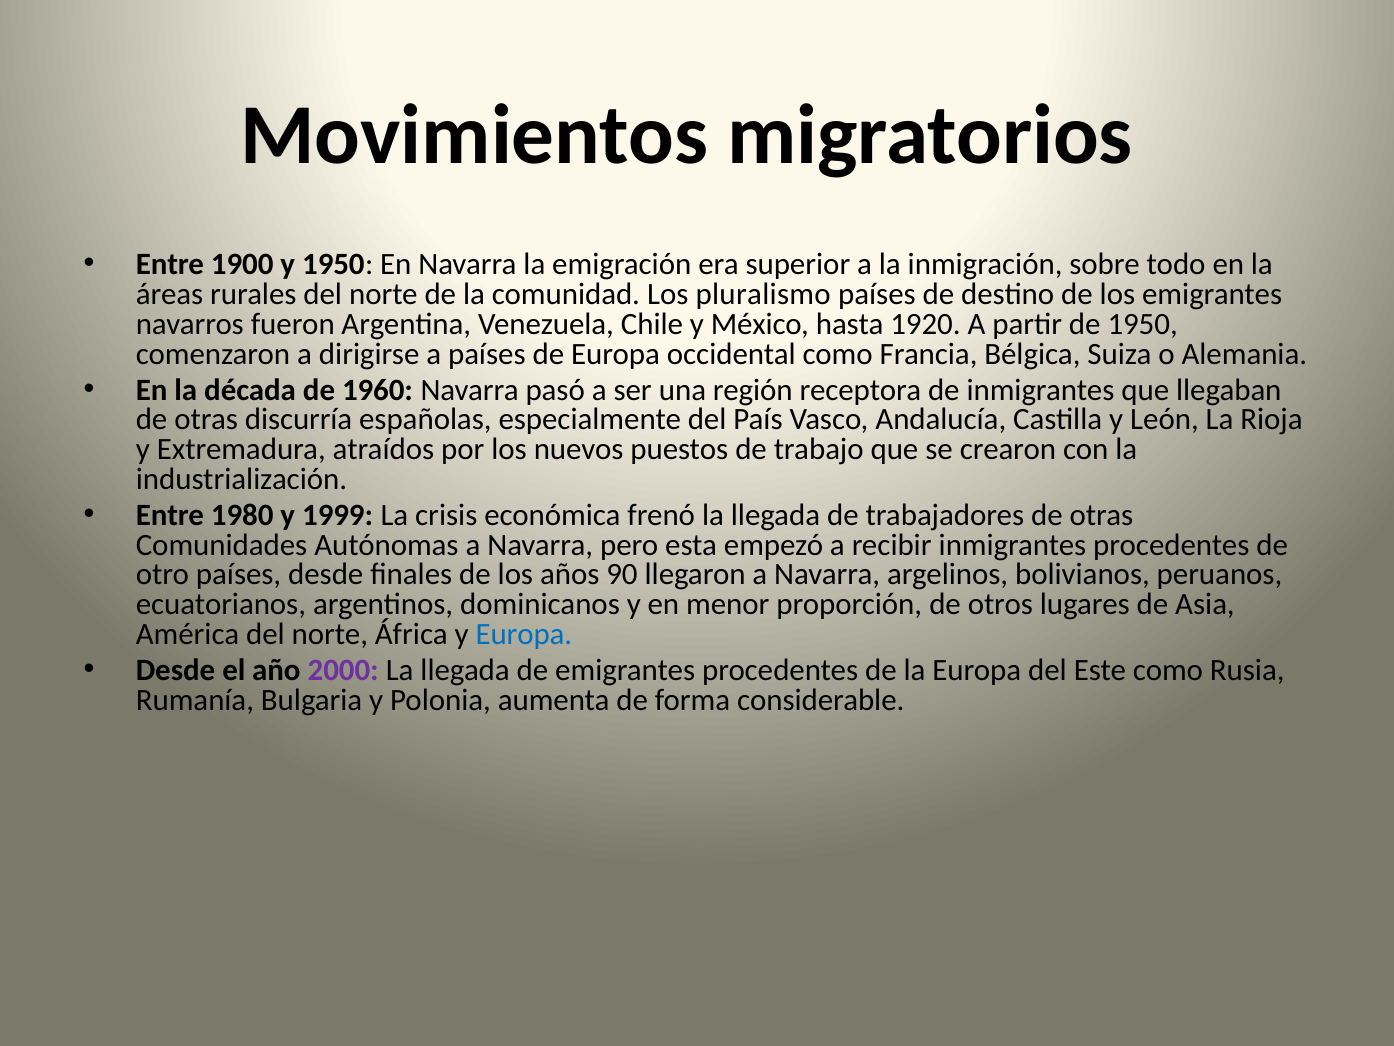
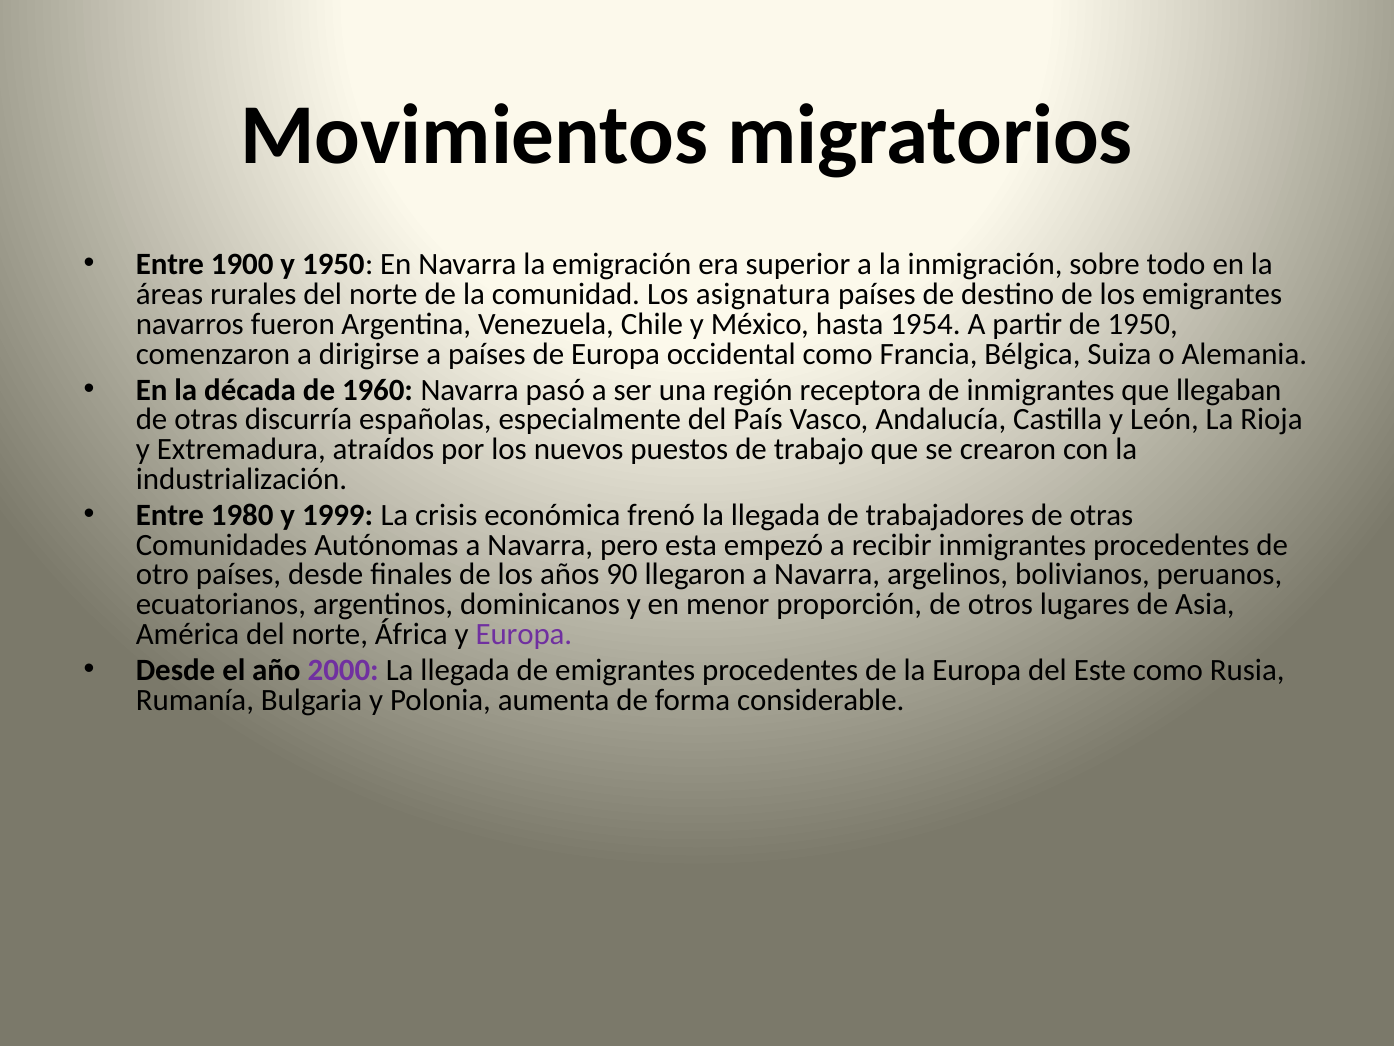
pluralismo: pluralismo -> asignatura
1920: 1920 -> 1954
Europa at (524, 634) colour: blue -> purple
